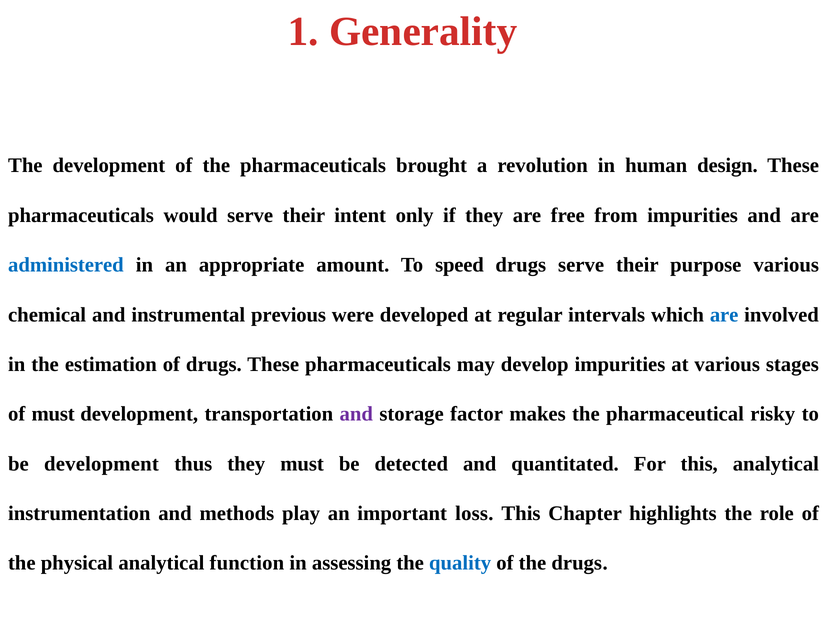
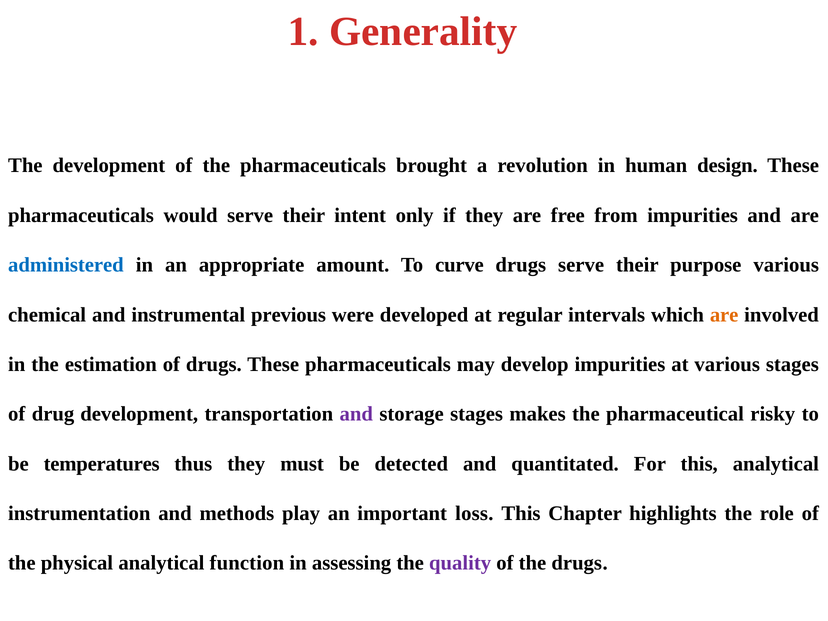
speed: speed -> curve
are at (724, 315) colour: blue -> orange
of must: must -> drug
storage factor: factor -> stages
be development: development -> temperatures
quality colour: blue -> purple
